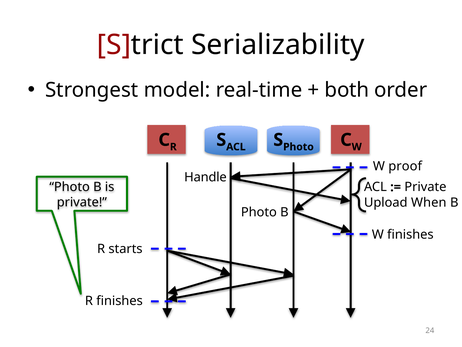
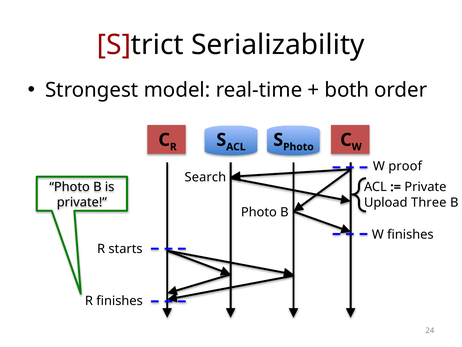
Handle: Handle -> Search
When: When -> Three
